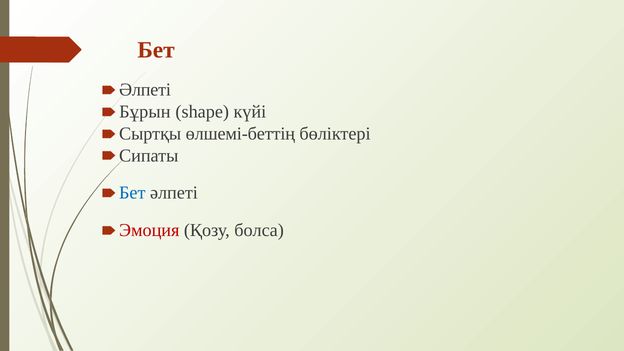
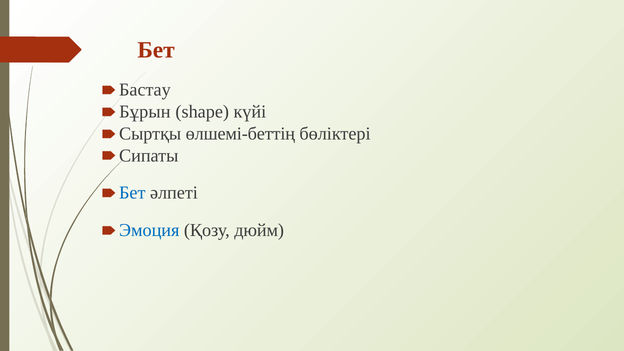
Әлпеті at (145, 90): Әлпеті -> Бастау
Эмоция colour: red -> blue
болса: болса -> дюйм
